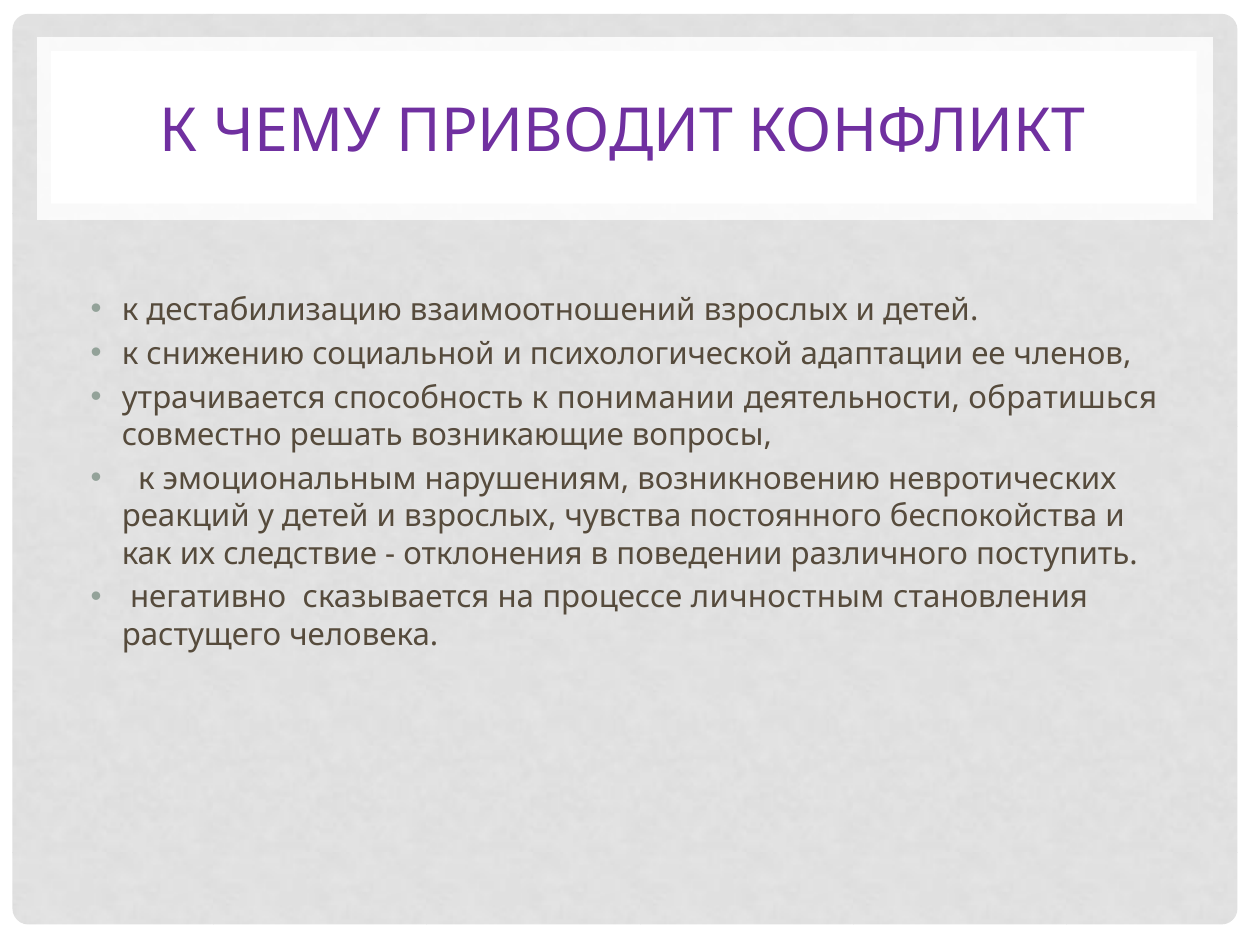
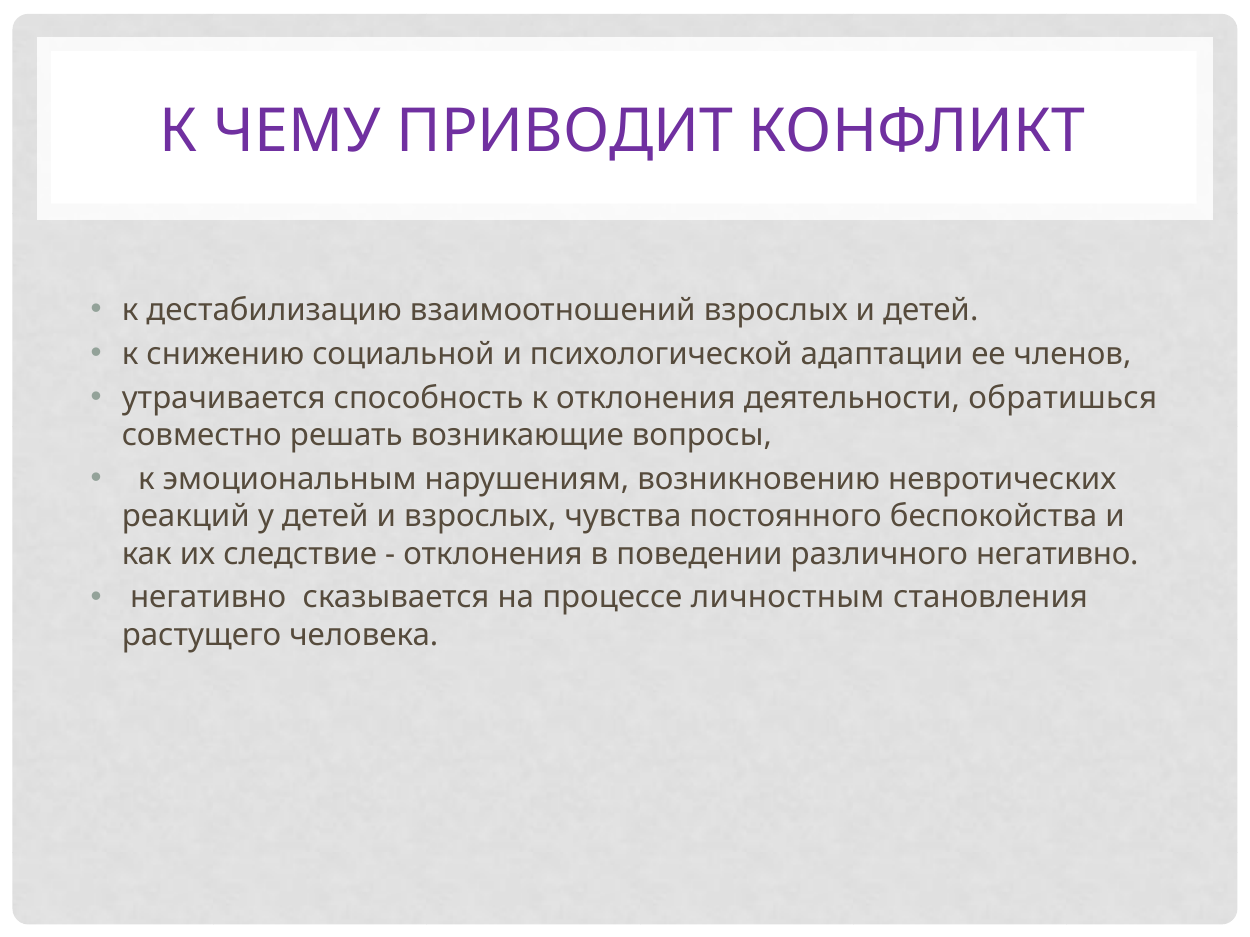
к понимании: понимании -> отклонения
различного поступить: поступить -> негативно
